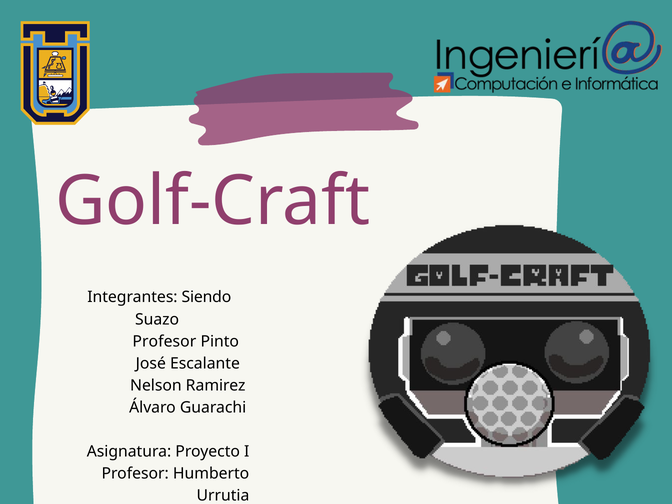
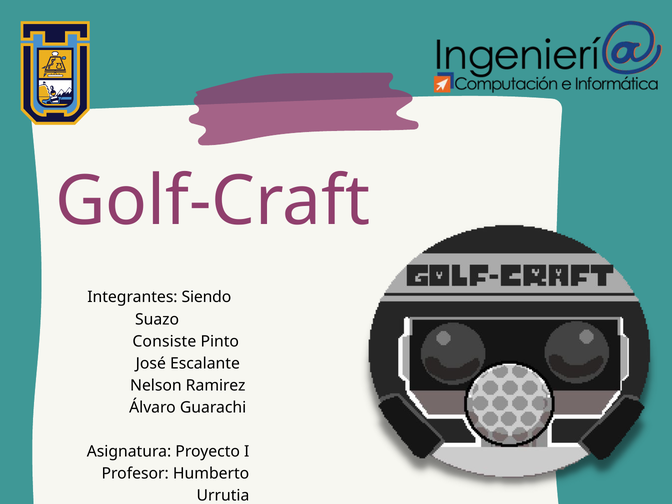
Profesor at (164, 341): Profesor -> Consiste
